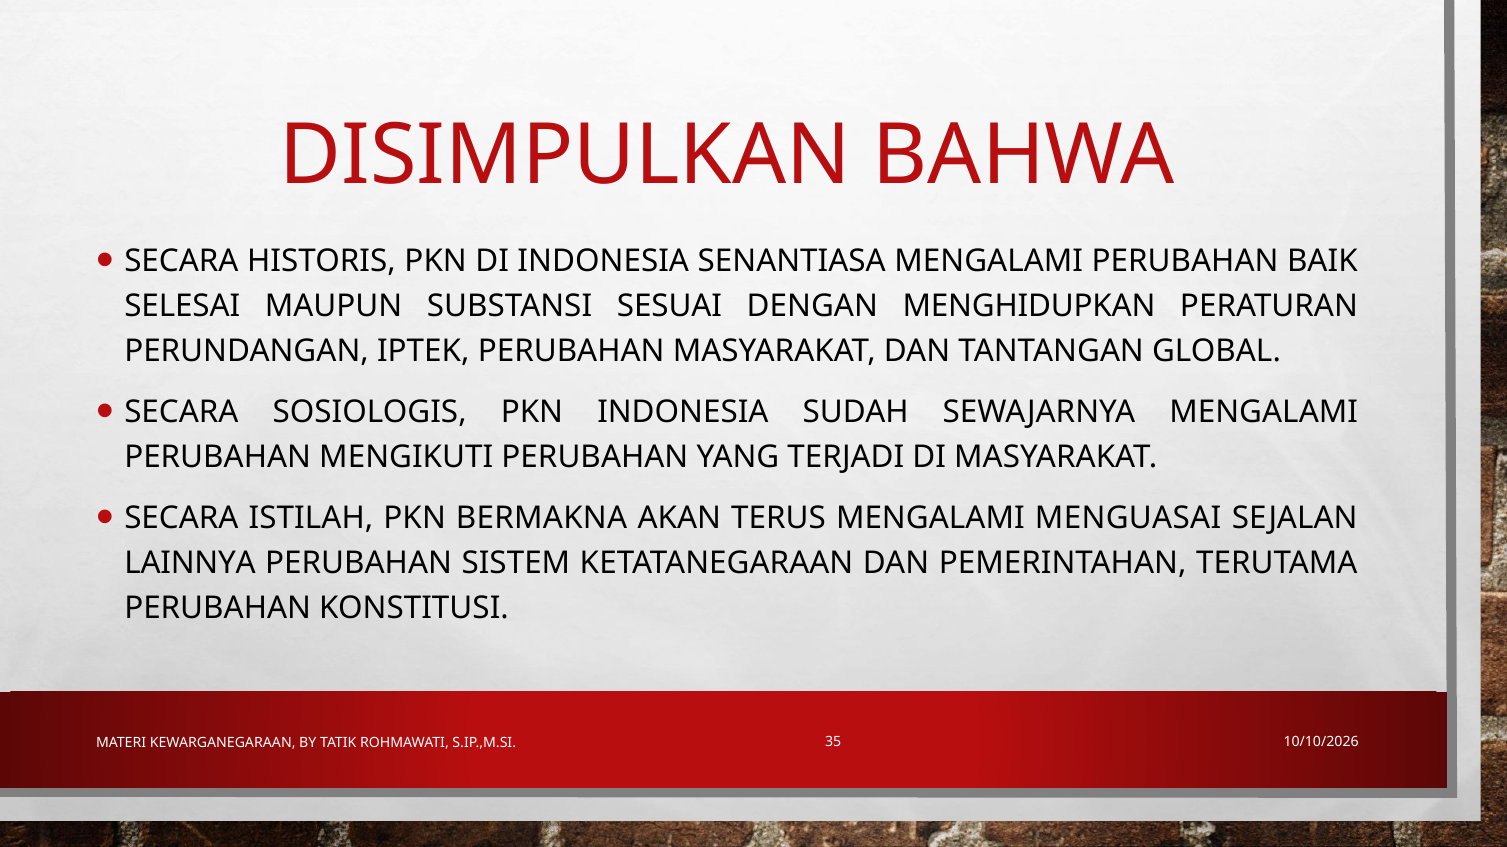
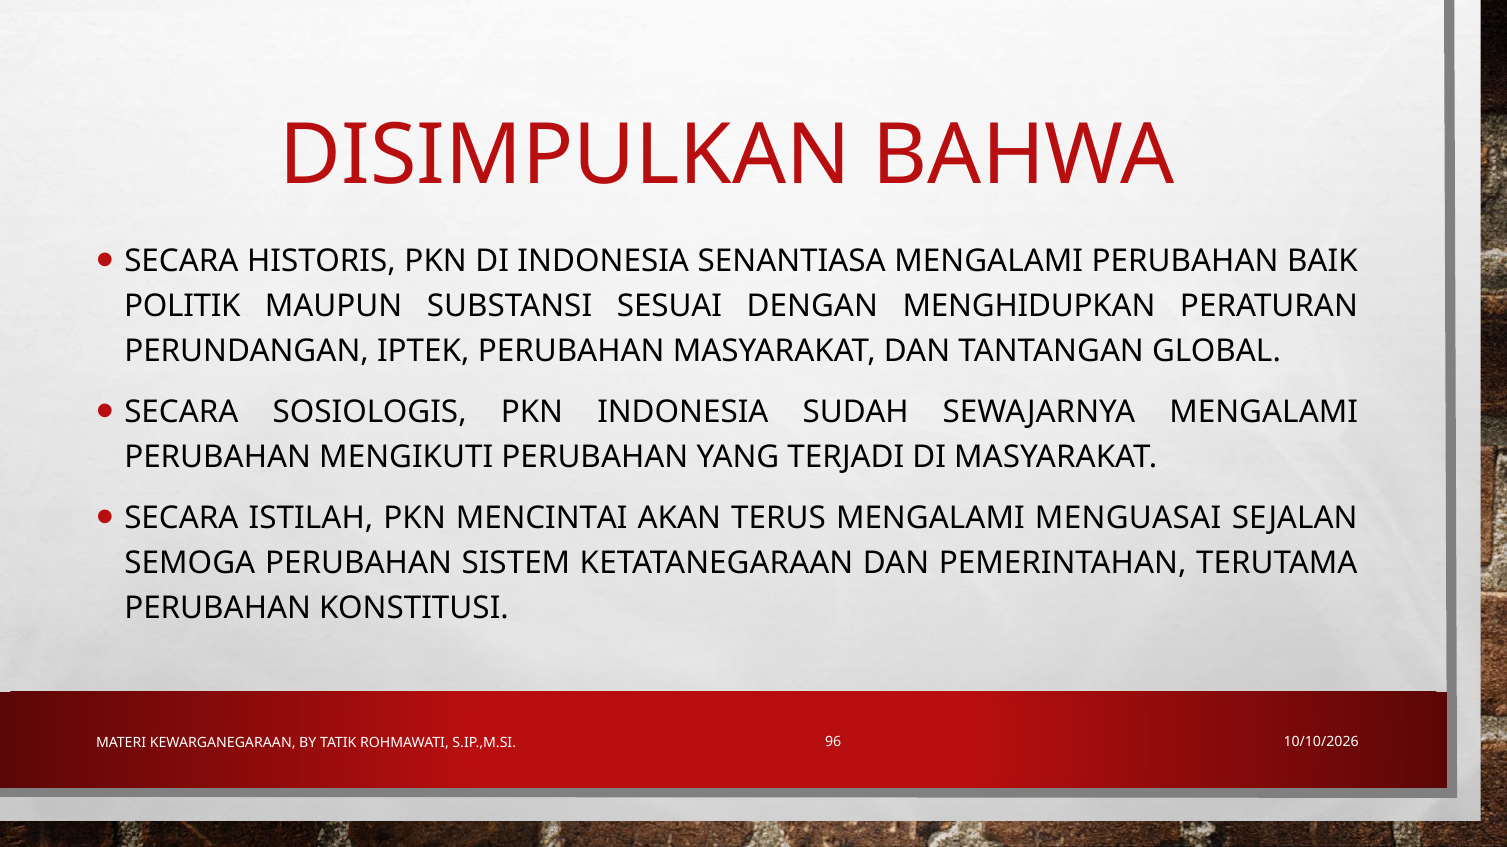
SELESAI: SELESAI -> POLITIK
BERMAKNA: BERMAKNA -> MENCINTAI
LAINNYA: LAINNYA -> SEMOGA
35: 35 -> 96
